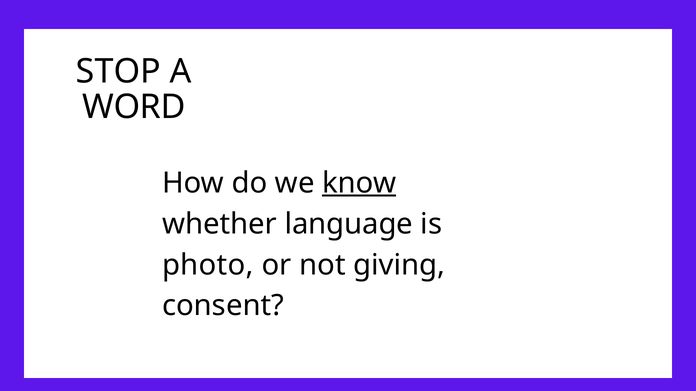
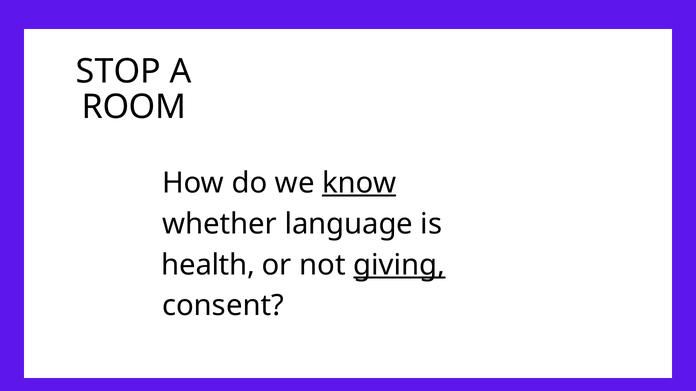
WORD: WORD -> ROOM
photo: photo -> health
giving underline: none -> present
